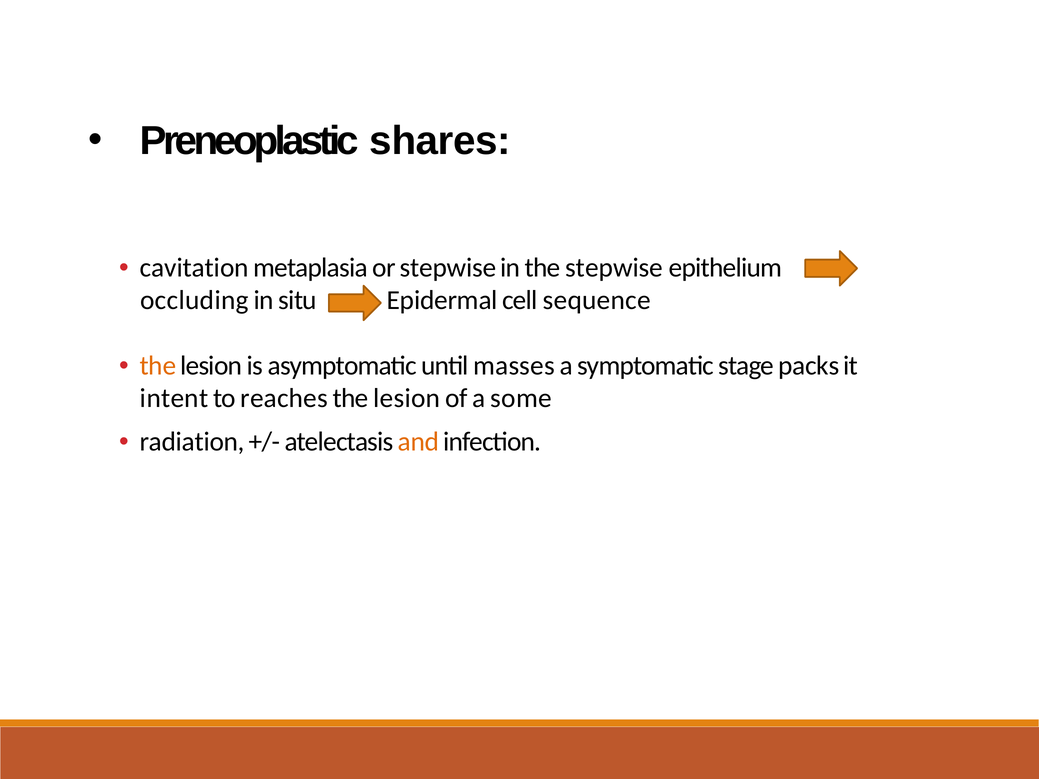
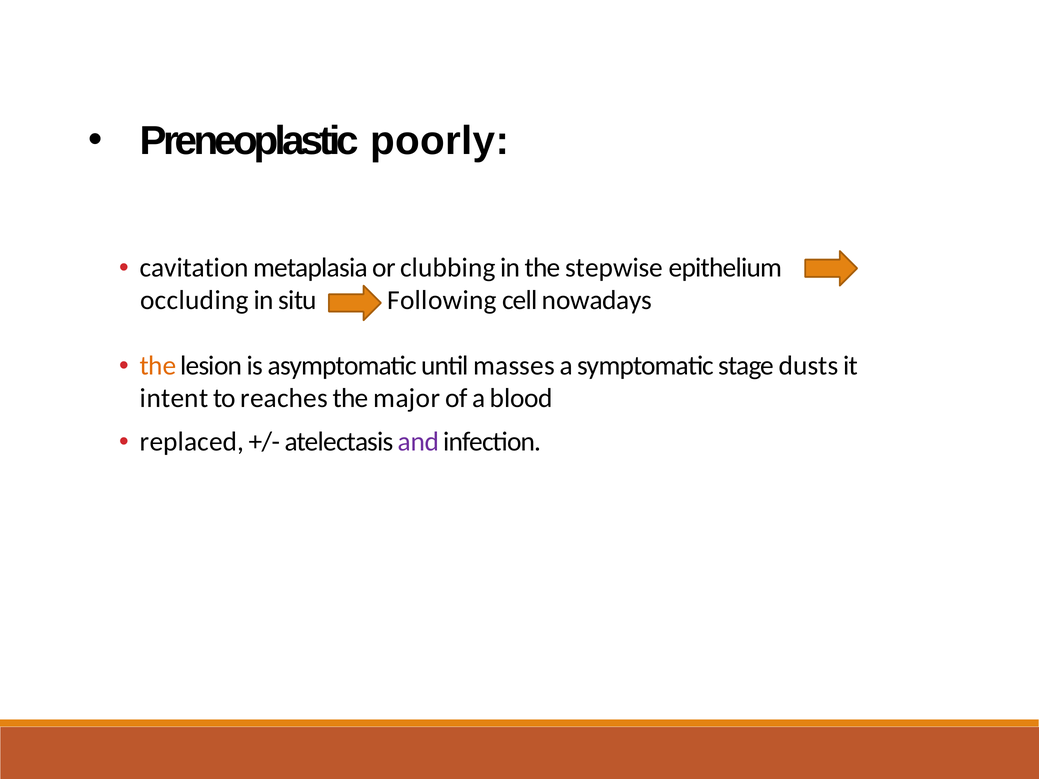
shares: shares -> poorly
or stepwise: stepwise -> clubbing
Epidermal: Epidermal -> Following
sequence: sequence -> nowadays
packs: packs -> dusts
lesion at (407, 399): lesion -> major
some: some -> blood
radiation: radiation -> replaced
and colour: orange -> purple
